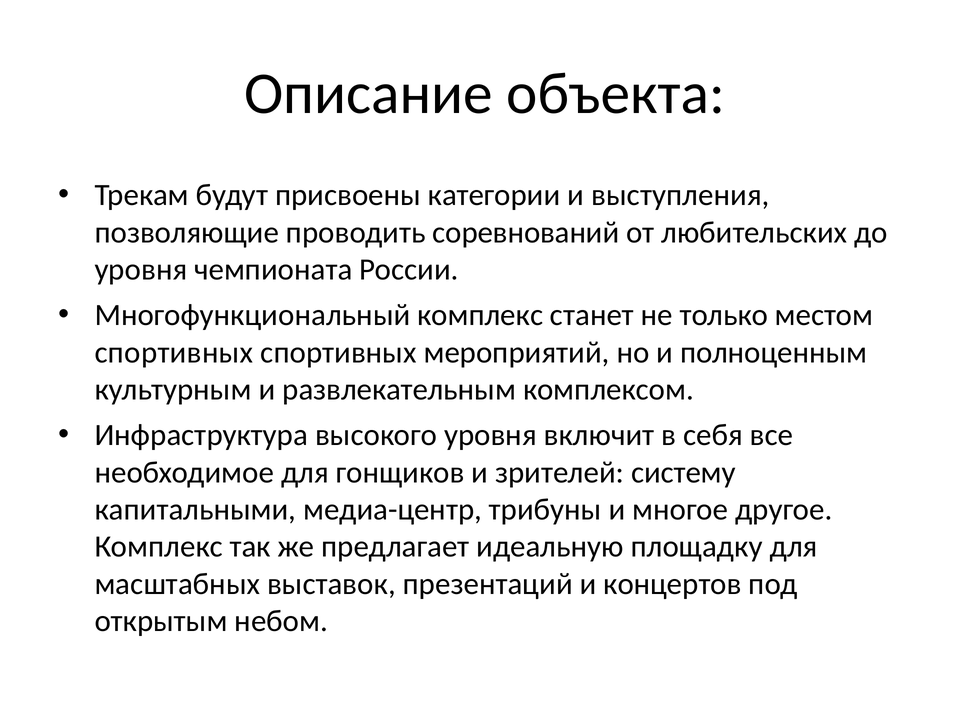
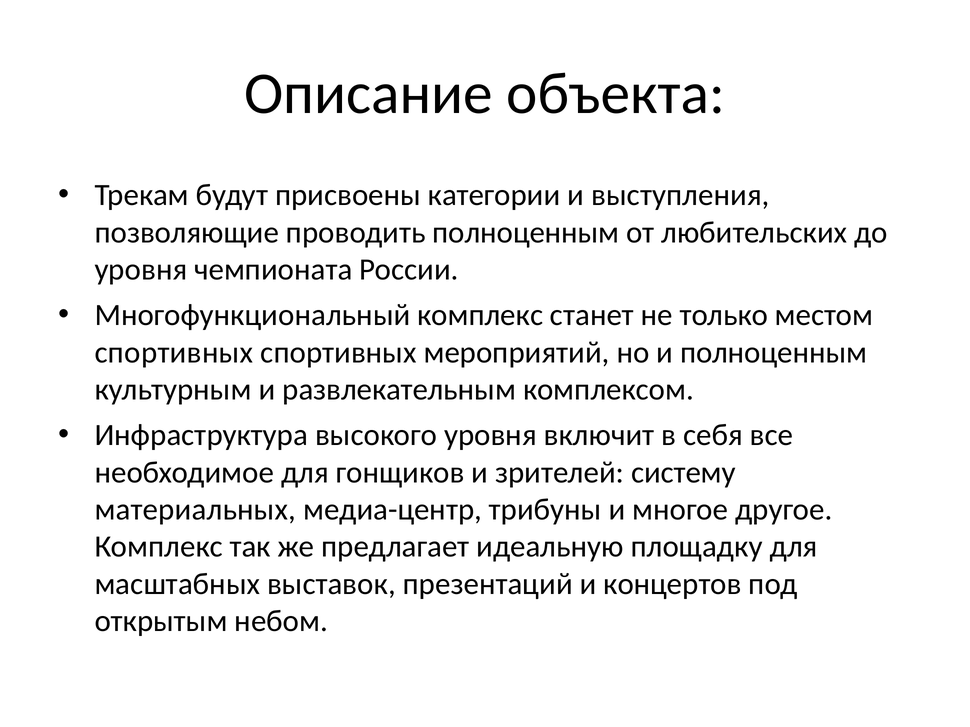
проводить соревнований: соревнований -> полноценным
капитальными: капитальными -> материальных
